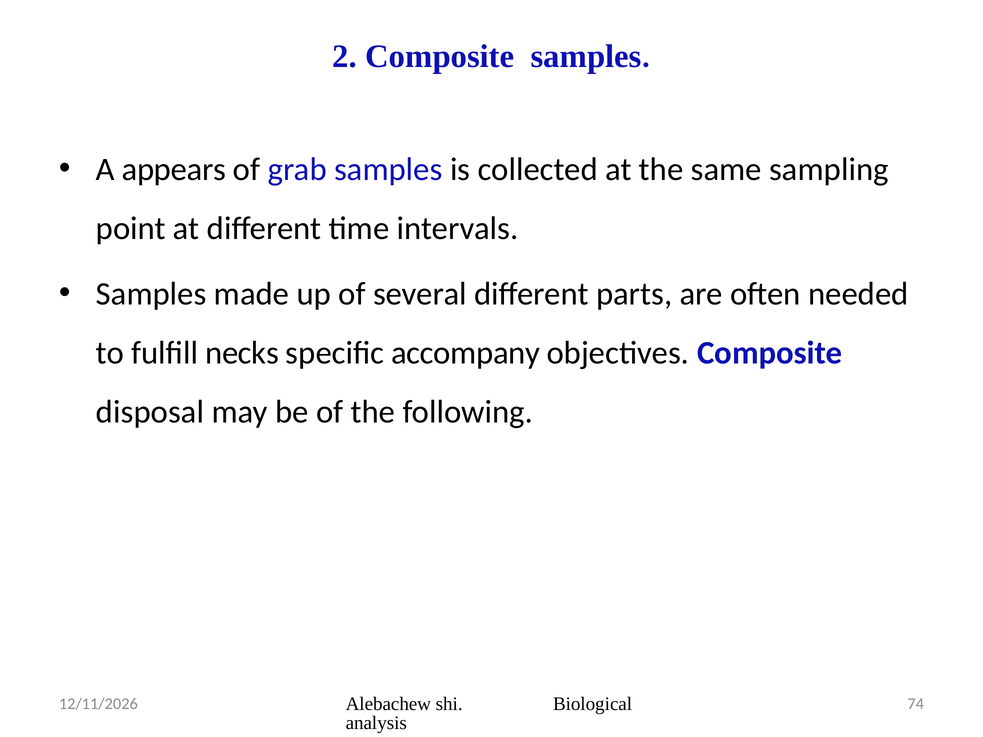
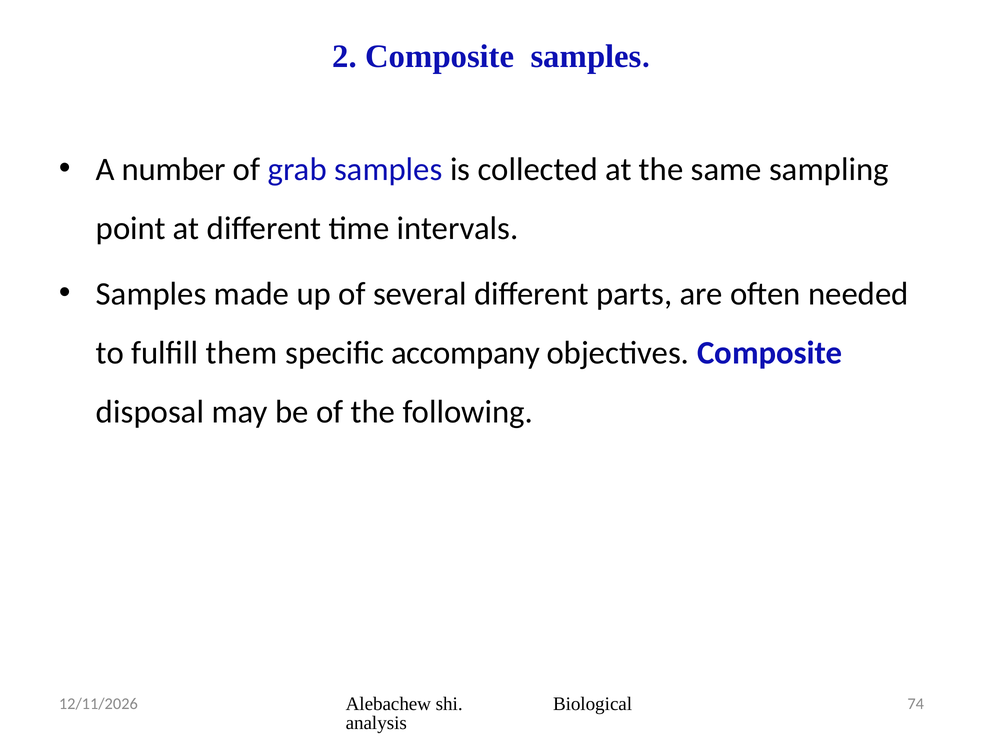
appears: appears -> number
necks: necks -> them
